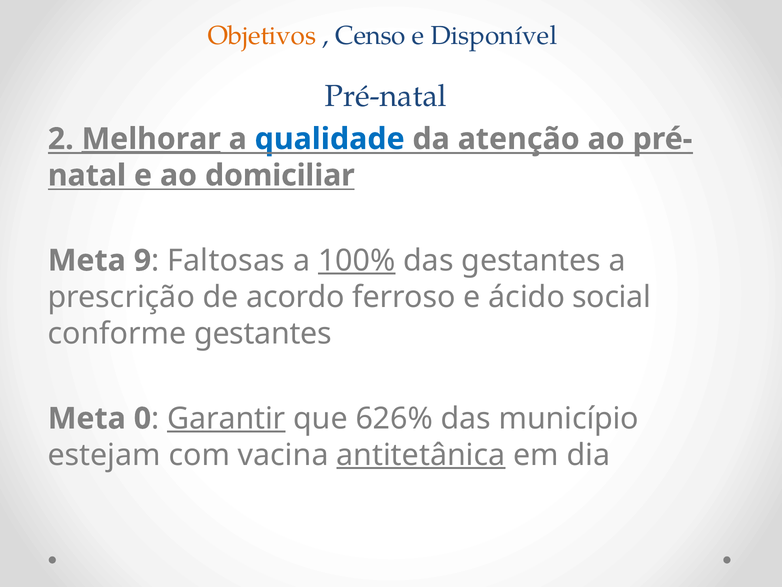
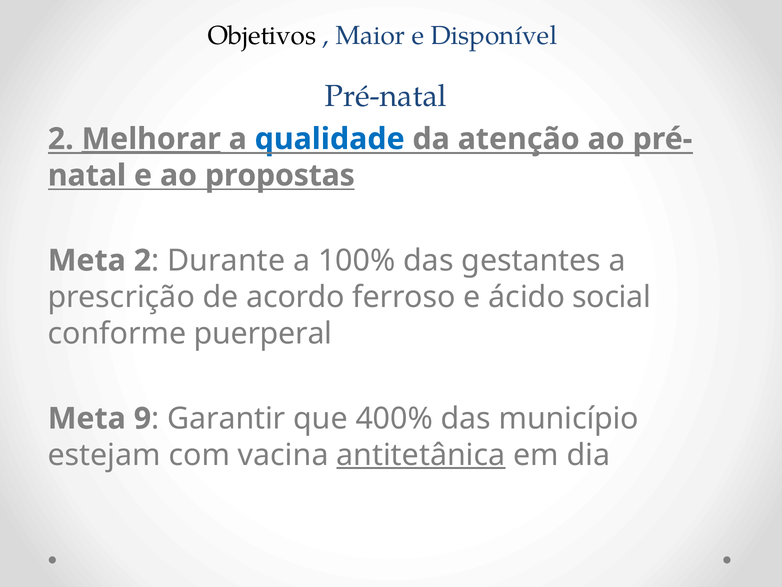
Objetivos colour: orange -> black
Censo: Censo -> Maior
domiciliar: domiciliar -> propostas
Meta 9: 9 -> 2
Faltosas: Faltosas -> Durante
100% underline: present -> none
conforme gestantes: gestantes -> puerperal
0: 0 -> 9
Garantir underline: present -> none
626%: 626% -> 400%
